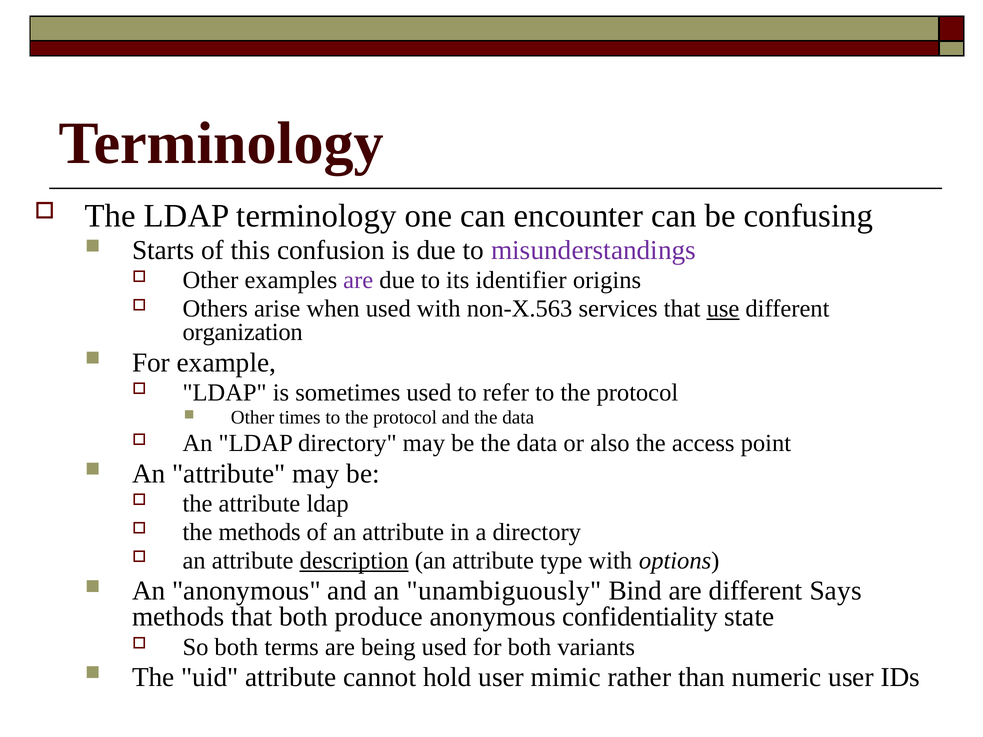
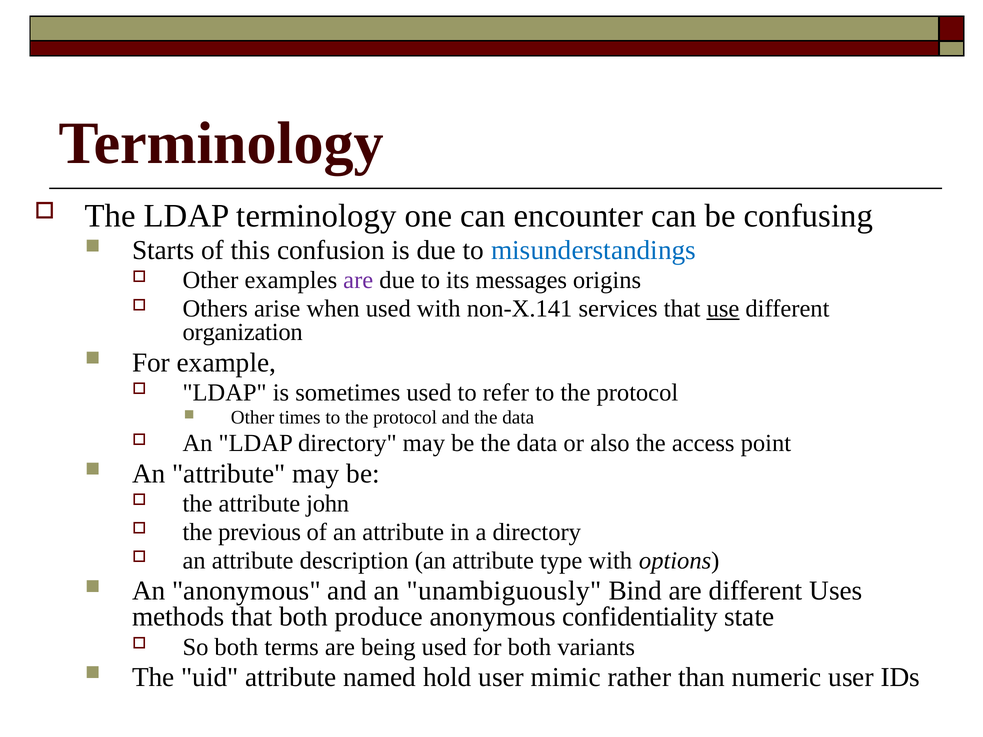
misunderstandings colour: purple -> blue
identifier: identifier -> messages
non-X.563: non-X.563 -> non-X.141
attribute ldap: ldap -> john
the methods: methods -> previous
description underline: present -> none
Says: Says -> Uses
cannot: cannot -> named
